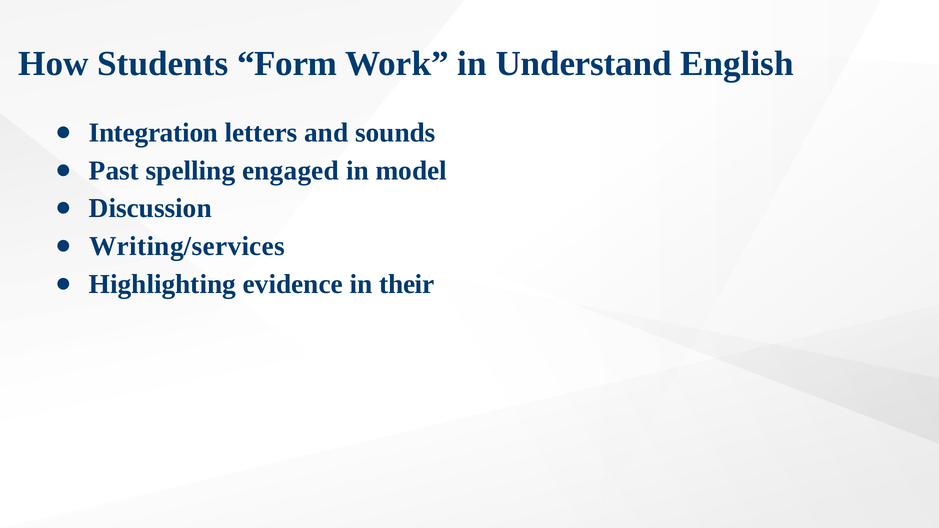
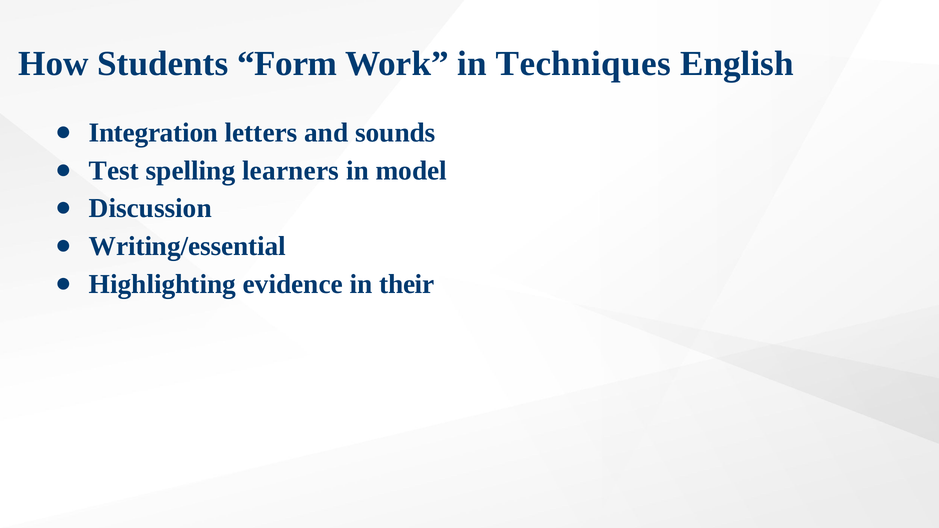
Understand: Understand -> Techniques
Past: Past -> Test
engaged: engaged -> learners
Writing/services: Writing/services -> Writing/essential
